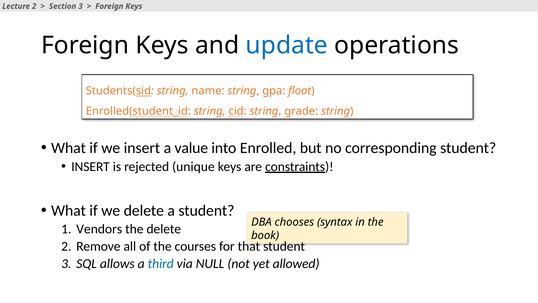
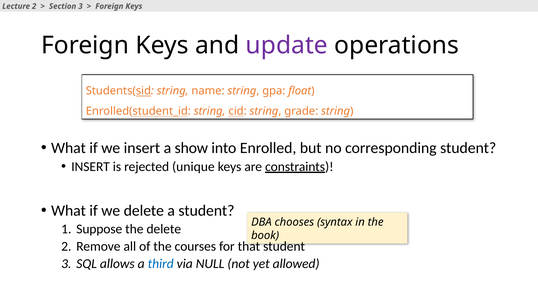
update colour: blue -> purple
value: value -> show
Vendors: Vendors -> Suppose
